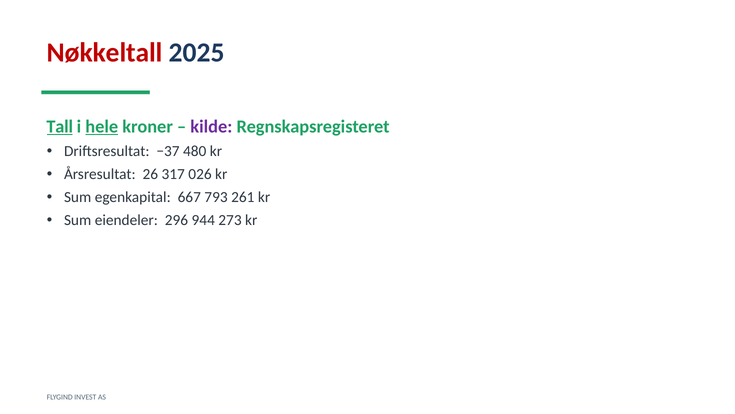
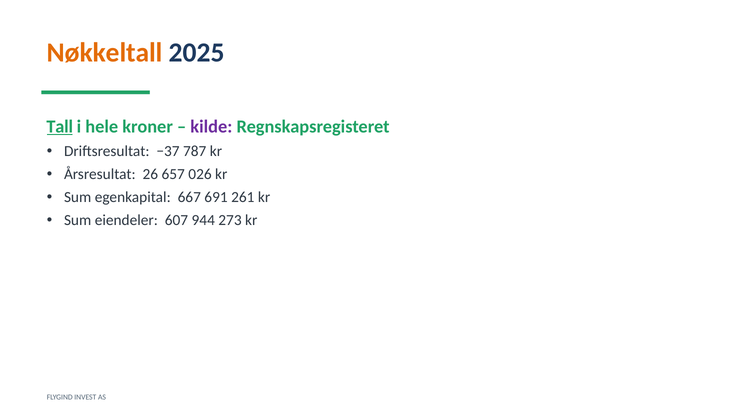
Nøkkeltall colour: red -> orange
hele underline: present -> none
480: 480 -> 787
317: 317 -> 657
793: 793 -> 691
296: 296 -> 607
